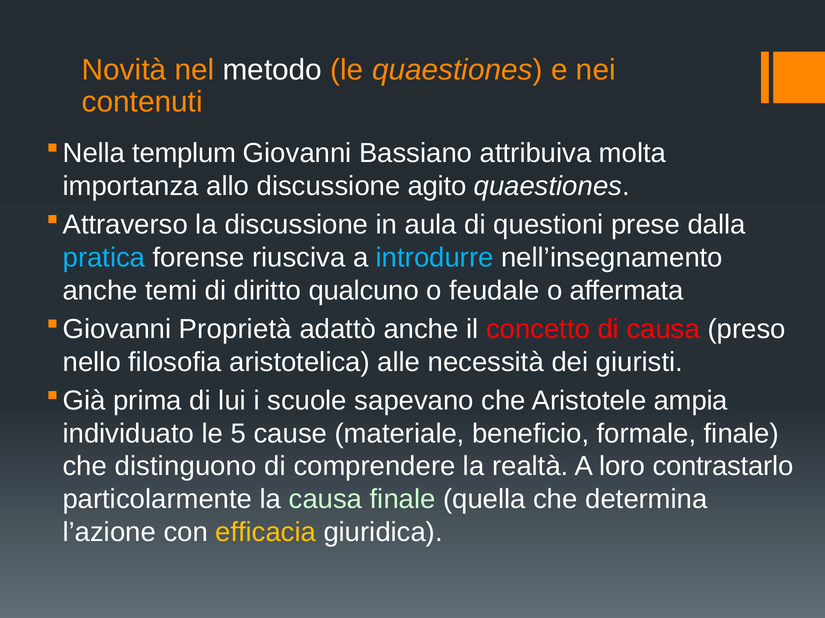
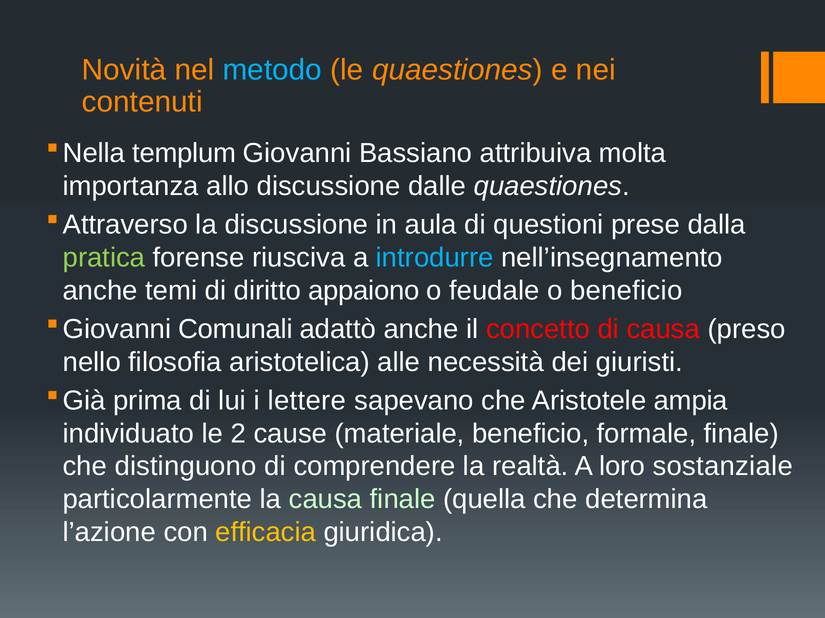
metodo colour: white -> light blue
agito: agito -> dalle
pratica colour: light blue -> light green
qualcuno: qualcuno -> appaiono
o affermata: affermata -> beneficio
Proprietà: Proprietà -> Comunali
scuole: scuole -> lettere
5: 5 -> 2
contrastarlo: contrastarlo -> sostanziale
